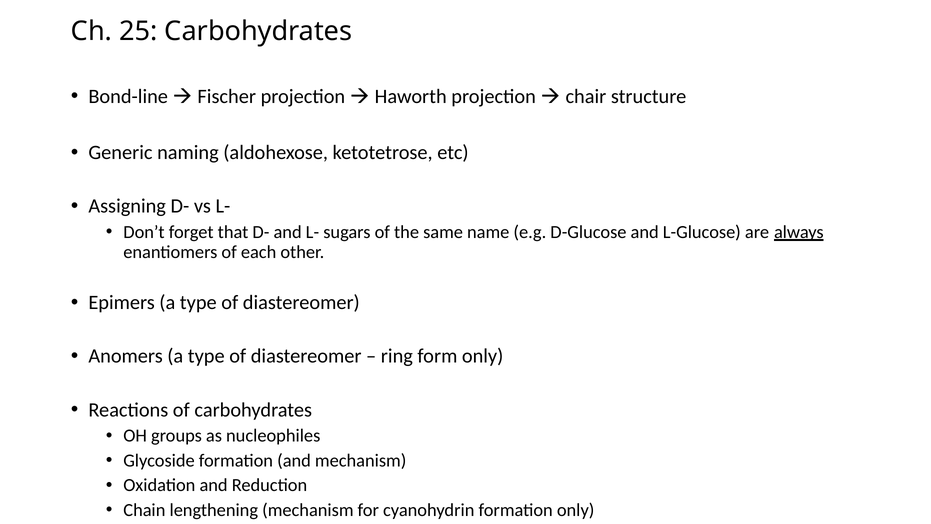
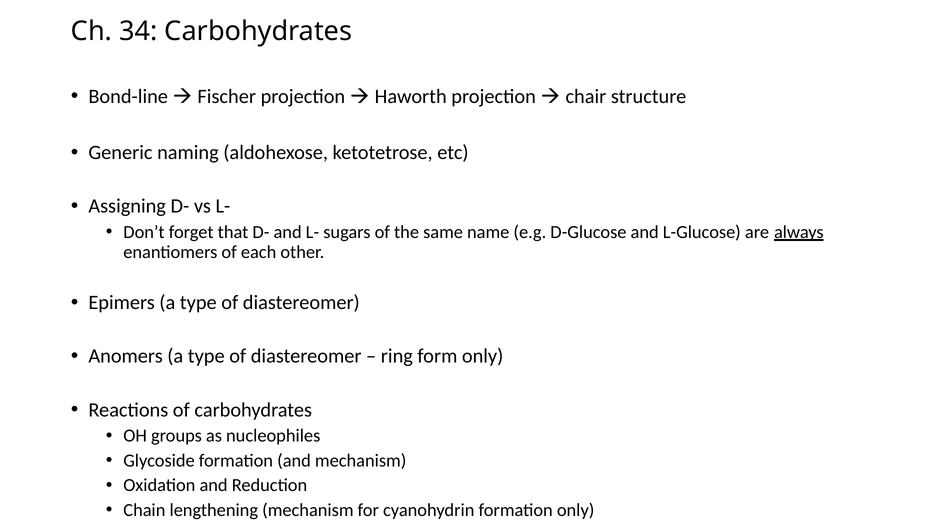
25: 25 -> 34
